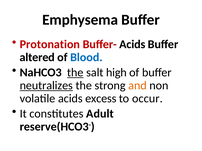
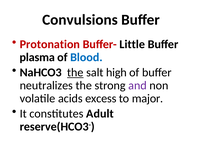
Emphysema: Emphysema -> Convulsions
Buffer- Acids: Acids -> Little
altered: altered -> plasma
neutralizes underline: present -> none
and colour: orange -> purple
occur: occur -> major
